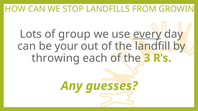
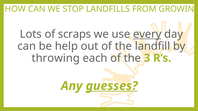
group: group -> scraps
your: your -> help
guesses underline: none -> present
